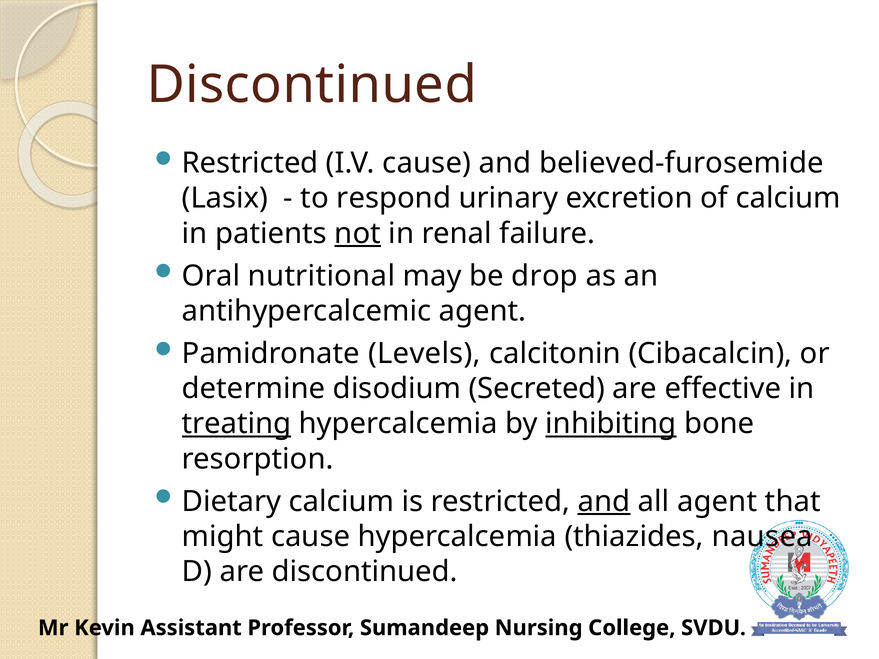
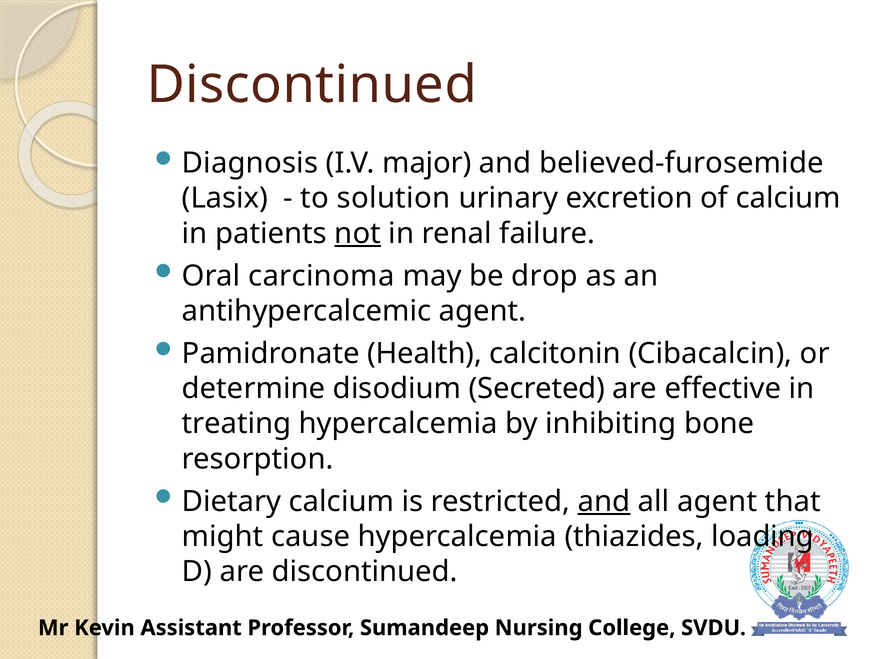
Restricted at (250, 163): Restricted -> Diagnosis
I.V cause: cause -> major
respond: respond -> solution
nutritional: nutritional -> carcinoma
Levels: Levels -> Health
treating underline: present -> none
inhibiting underline: present -> none
nausea: nausea -> loading
